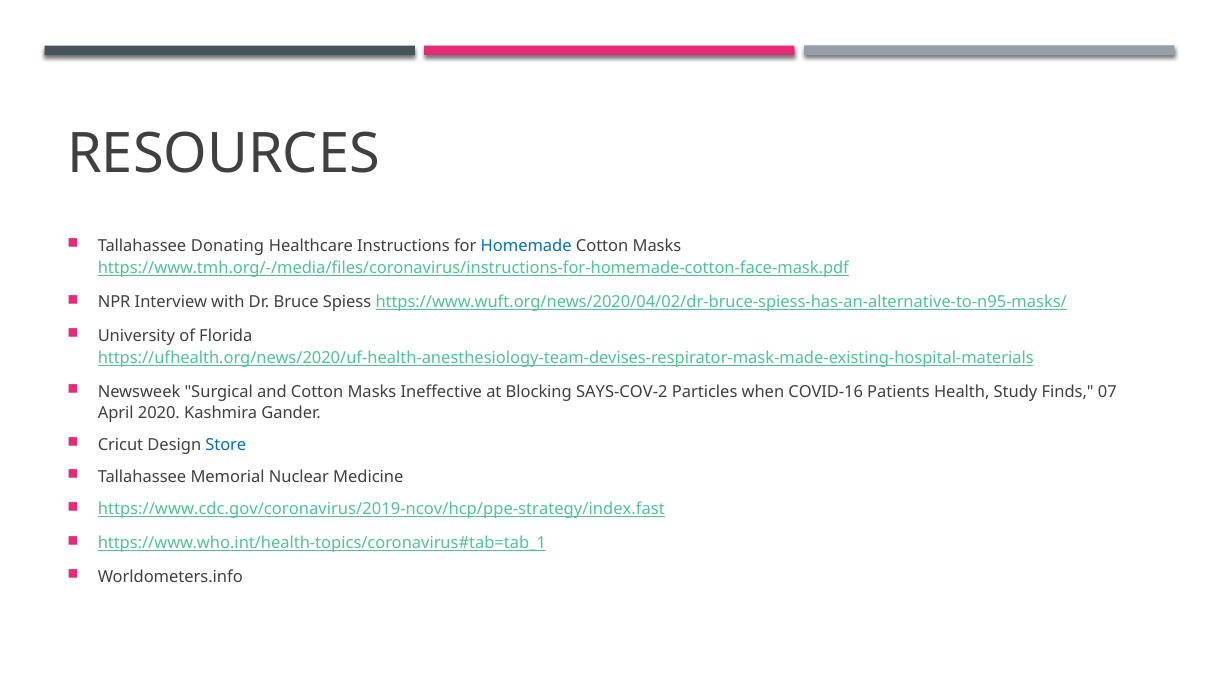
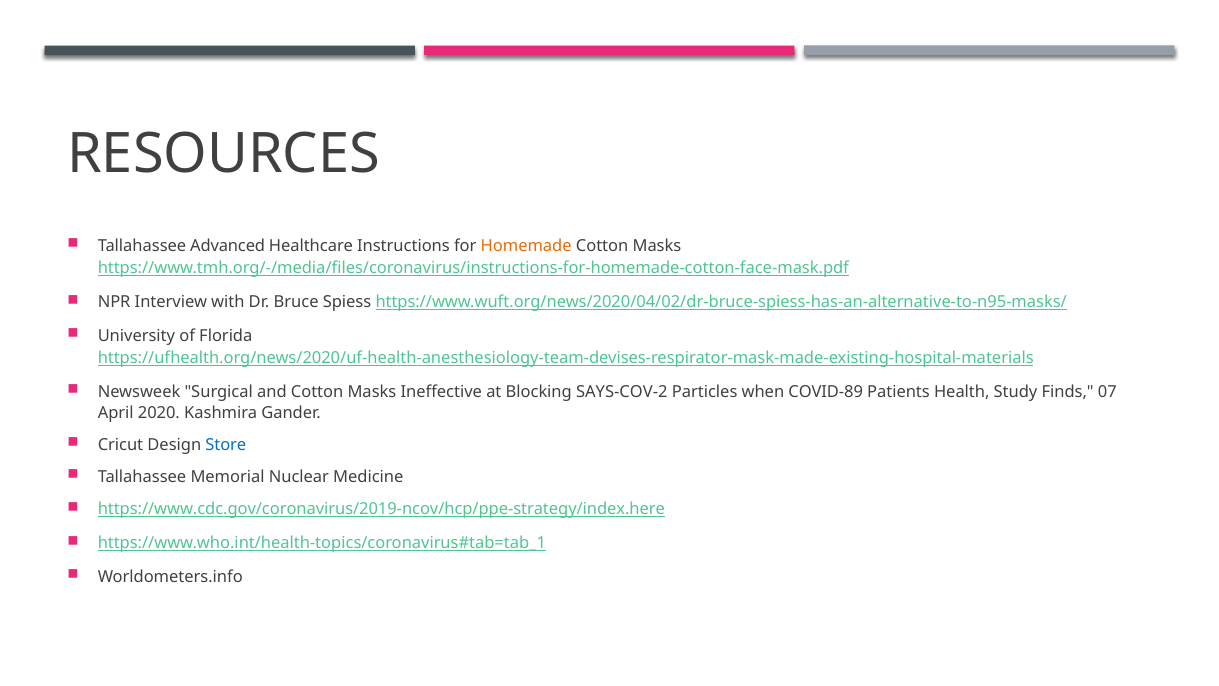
Donating: Donating -> Advanced
Homemade colour: blue -> orange
COVID-16: COVID-16 -> COVID-89
https://www.cdc.gov/coronavirus/2019-ncov/hcp/ppe-strategy/index.fast: https://www.cdc.gov/coronavirus/2019-ncov/hcp/ppe-strategy/index.fast -> https://www.cdc.gov/coronavirus/2019-ncov/hcp/ppe-strategy/index.here
